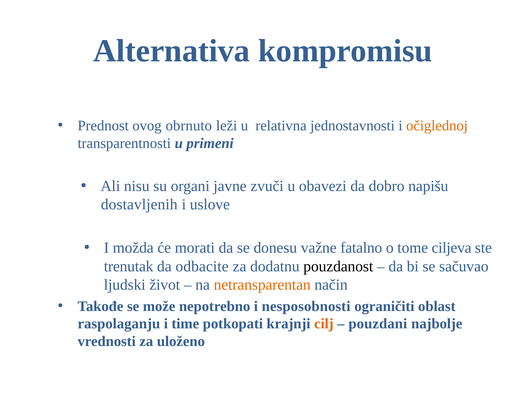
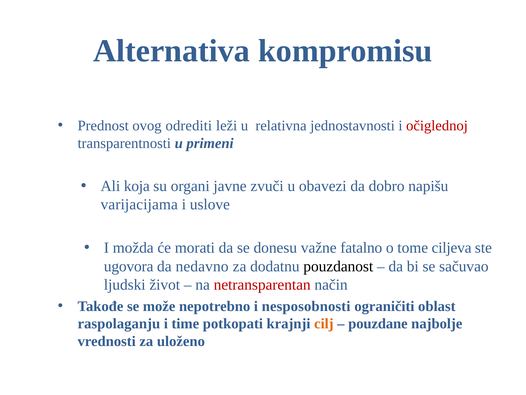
obrnuto: obrnuto -> odrediti
očiglednoj colour: orange -> red
nisu: nisu -> koja
dostavljenih: dostavljenih -> varijacijama
trenutak: trenutak -> ugovora
odbacite: odbacite -> nedavno
netransparentan colour: orange -> red
pouzdani: pouzdani -> pouzdane
